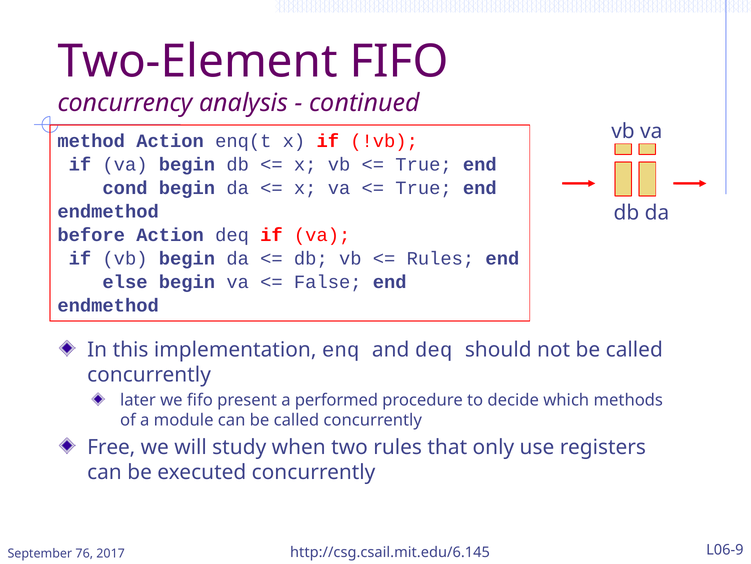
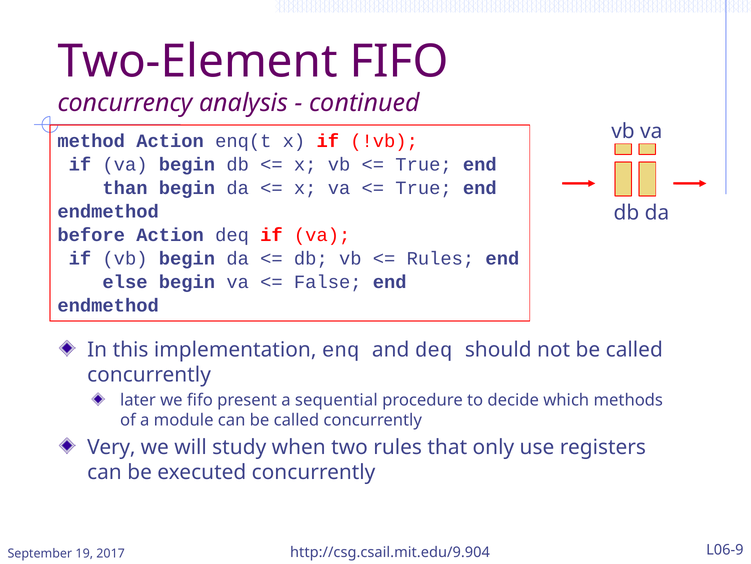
cond: cond -> than
performed: performed -> sequential
Free: Free -> Very
76: 76 -> 19
http://csg.csail.mit.edu/6.145: http://csg.csail.mit.edu/6.145 -> http://csg.csail.mit.edu/9.904
